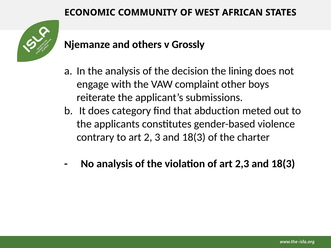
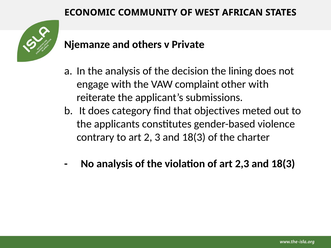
Grossly: Grossly -> Private
other boys: boys -> with
abduction: abduction -> objectives
